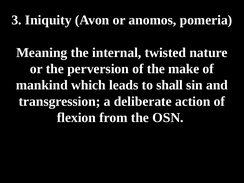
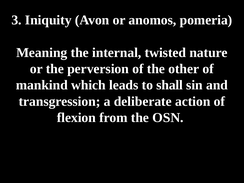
make: make -> other
